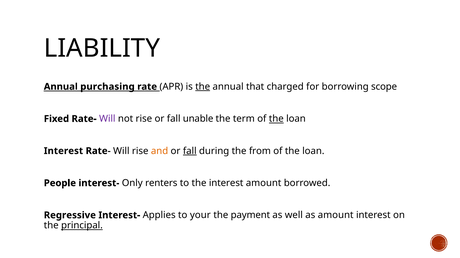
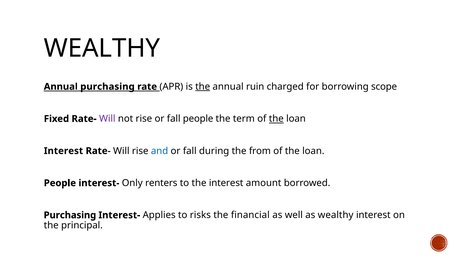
LIABILITY at (102, 48): LIABILITY -> WEALTHY
that: that -> ruin
fall unable: unable -> people
and colour: orange -> blue
fall at (190, 151) underline: present -> none
Regressive at (70, 216): Regressive -> Purchasing
your: your -> risks
payment: payment -> financial
as amount: amount -> wealthy
principal underline: present -> none
